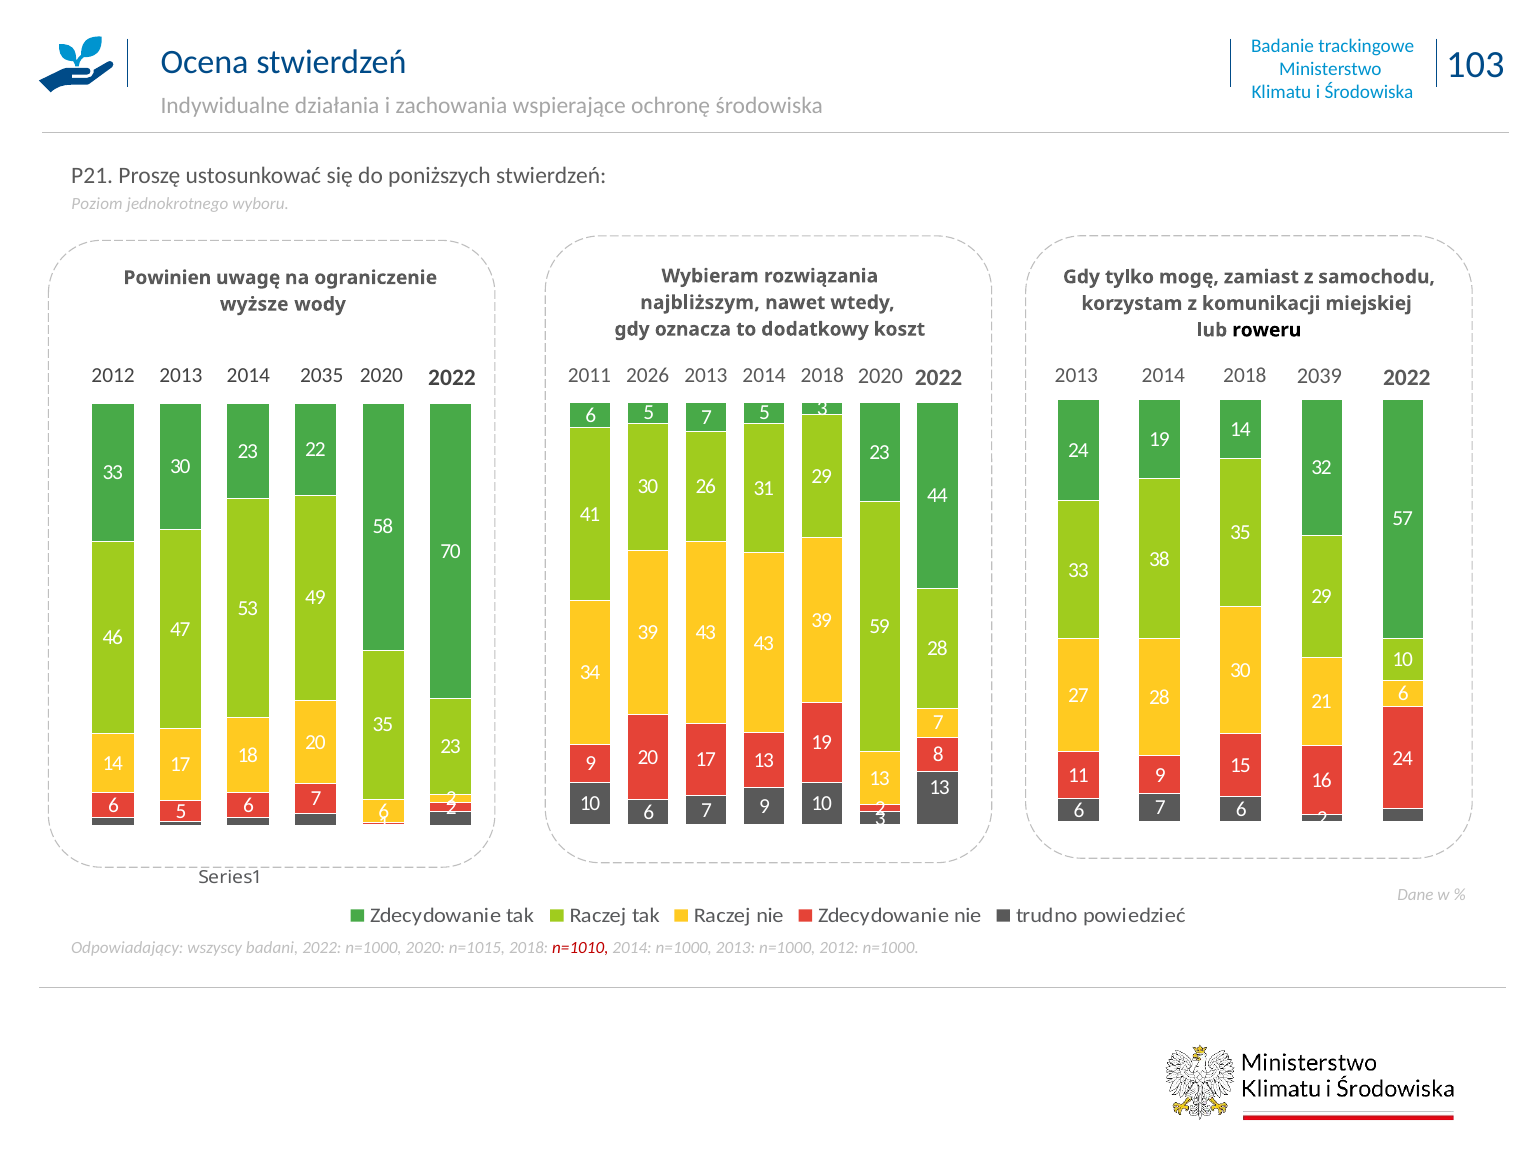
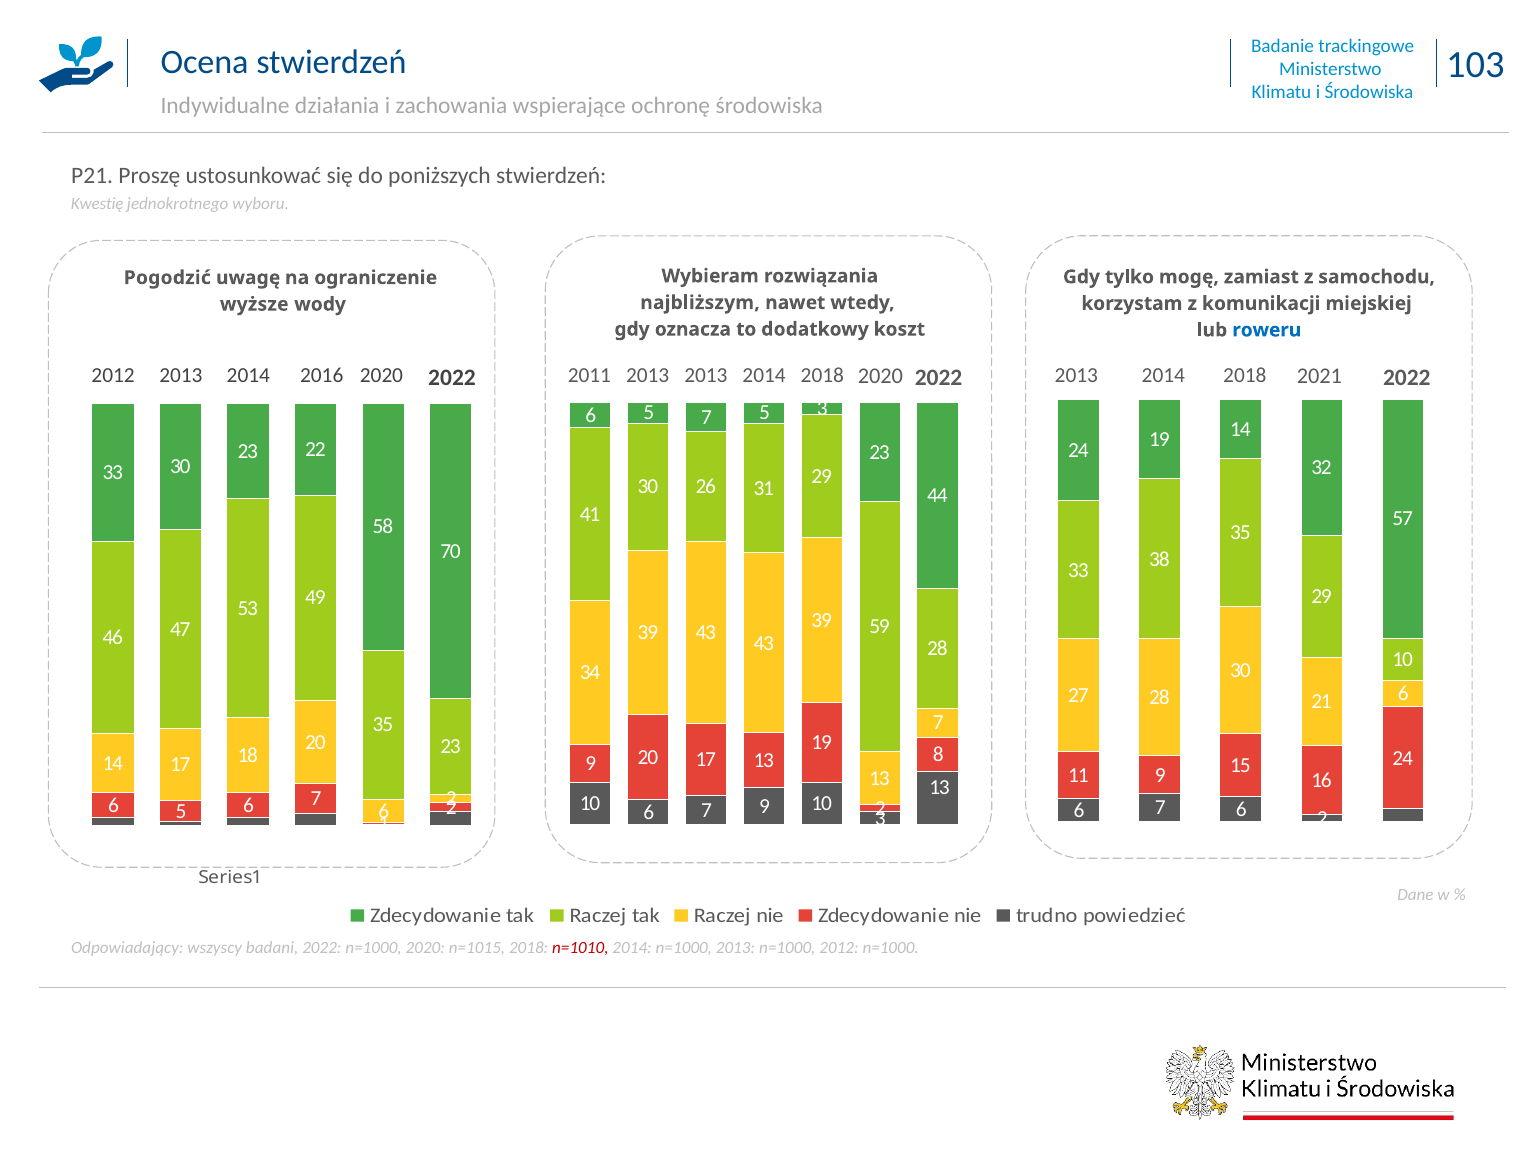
Poziom: Poziom -> Kwestię
Powinien: Powinien -> Pogodzić
roweru colour: black -> blue
2039: 2039 -> 2021
2035: 2035 -> 2016
2011 2026: 2026 -> 2013
